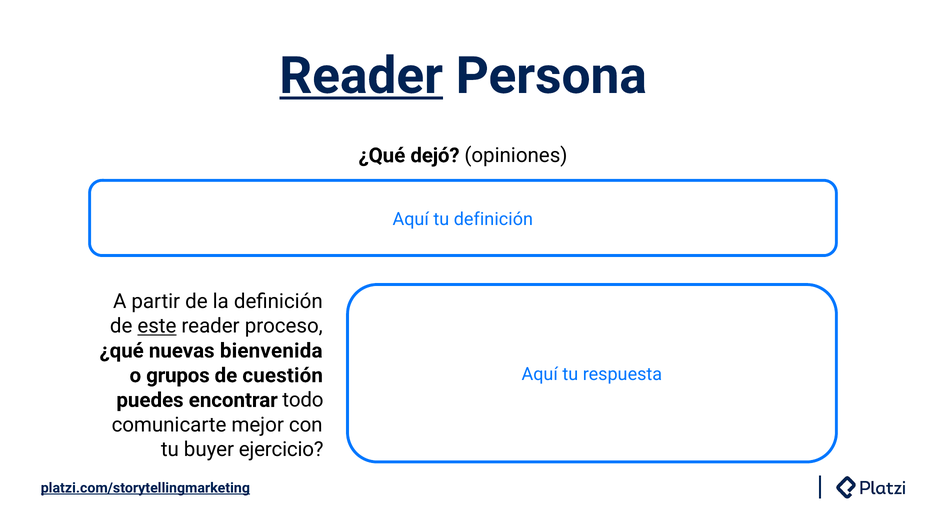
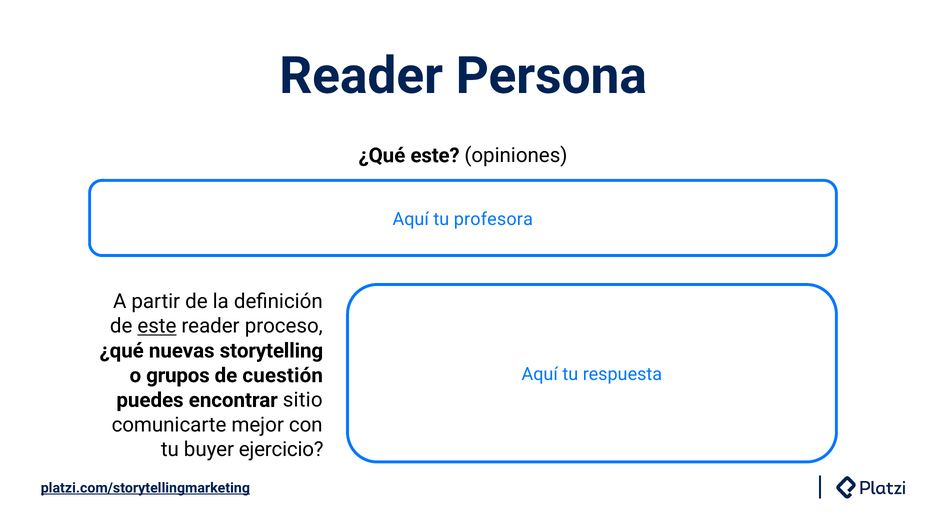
Reader at (361, 76) underline: present -> none
¿Qué dejó: dejó -> este
tu definición: definición -> profesora
bienvenida: bienvenida -> storytelling
todo: todo -> sitio
